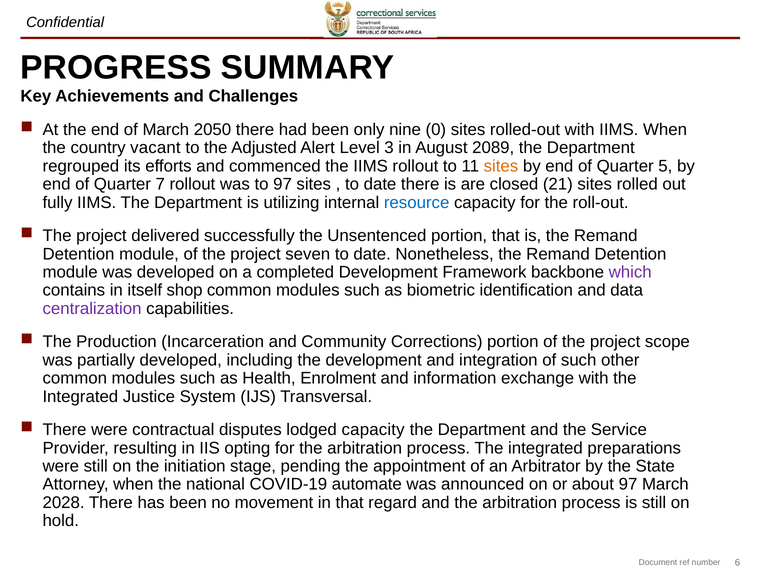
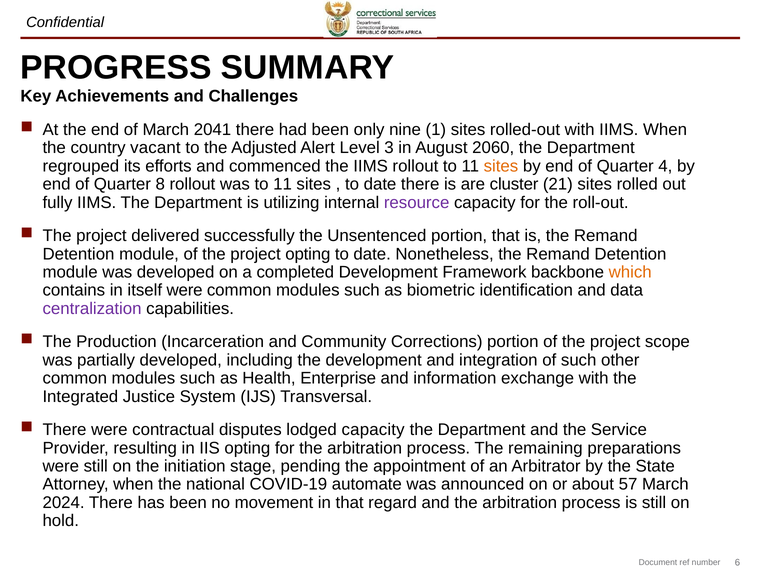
2050: 2050 -> 2041
0: 0 -> 1
2089: 2089 -> 2060
5: 5 -> 4
7: 7 -> 8
was to 97: 97 -> 11
closed: closed -> cluster
resource colour: blue -> purple
project seven: seven -> opting
which colour: purple -> orange
itself shop: shop -> were
Enrolment: Enrolment -> Enterprise
process The integrated: integrated -> remaining
about 97: 97 -> 57
2028: 2028 -> 2024
